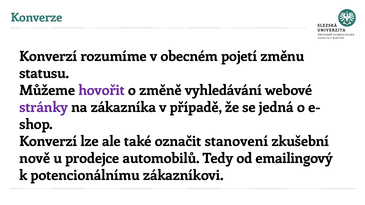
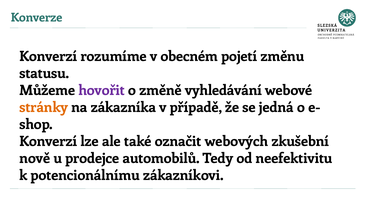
stránky colour: purple -> orange
stanovení: stanovení -> webových
emailingový: emailingový -> neefektivitu
